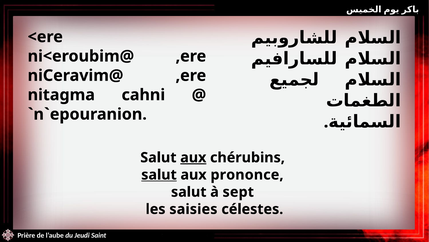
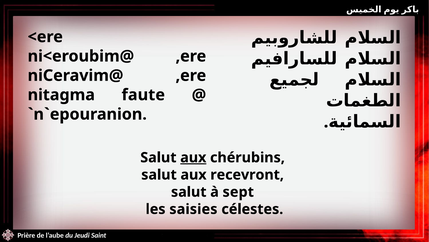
cahni: cahni -> faute
salut at (159, 174) underline: present -> none
prononce: prononce -> recevront
